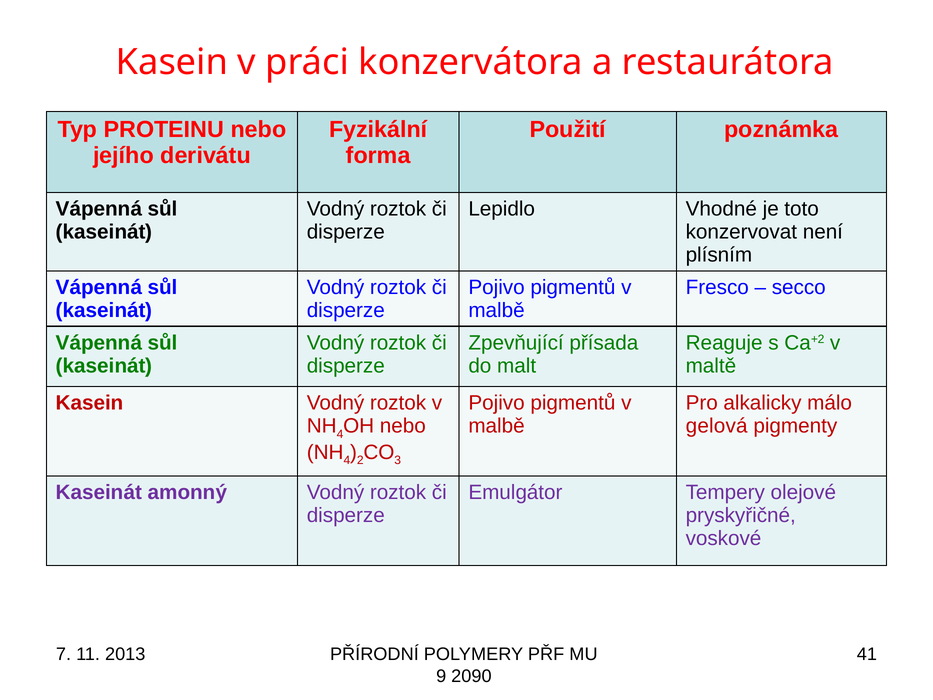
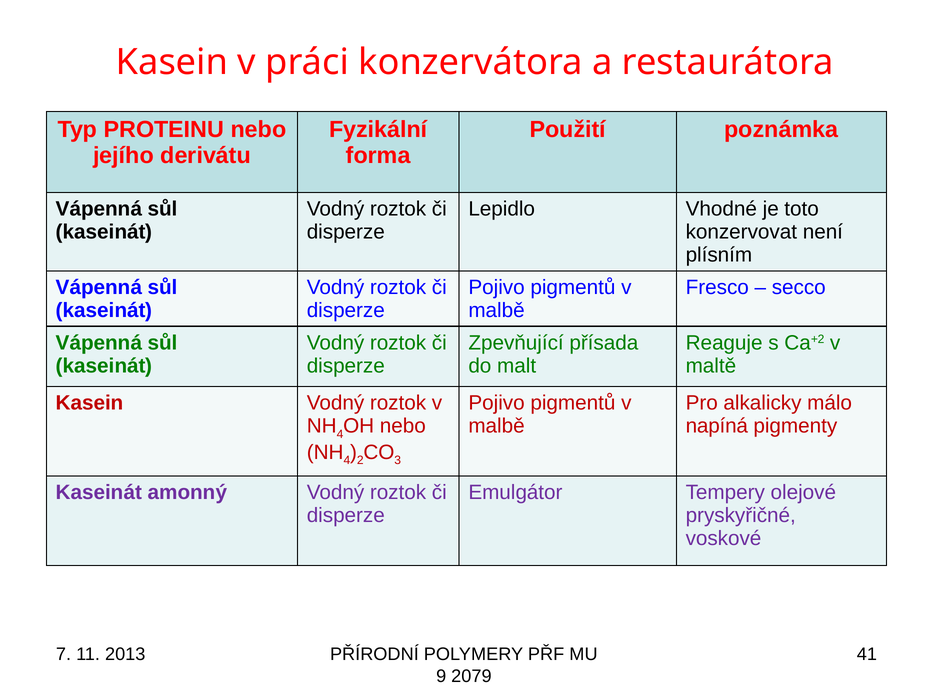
gelová: gelová -> napíná
2090: 2090 -> 2079
